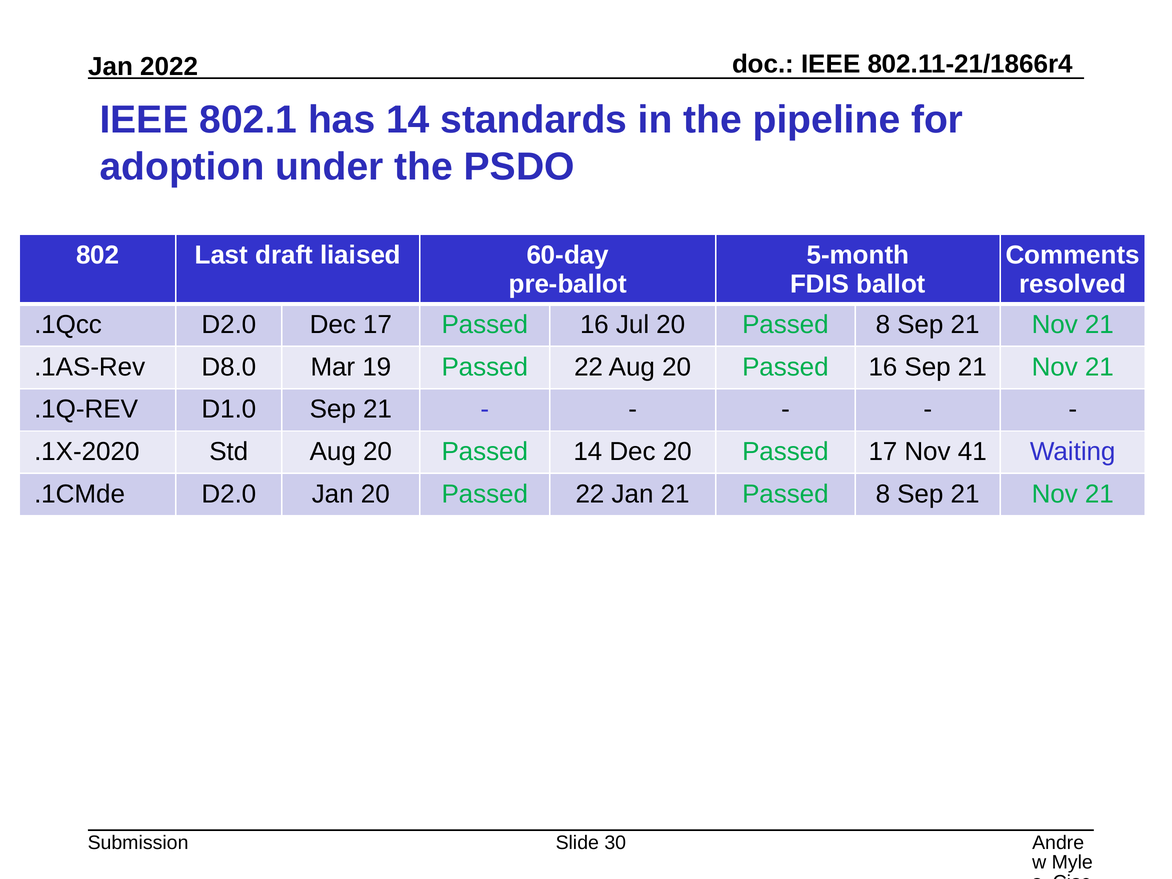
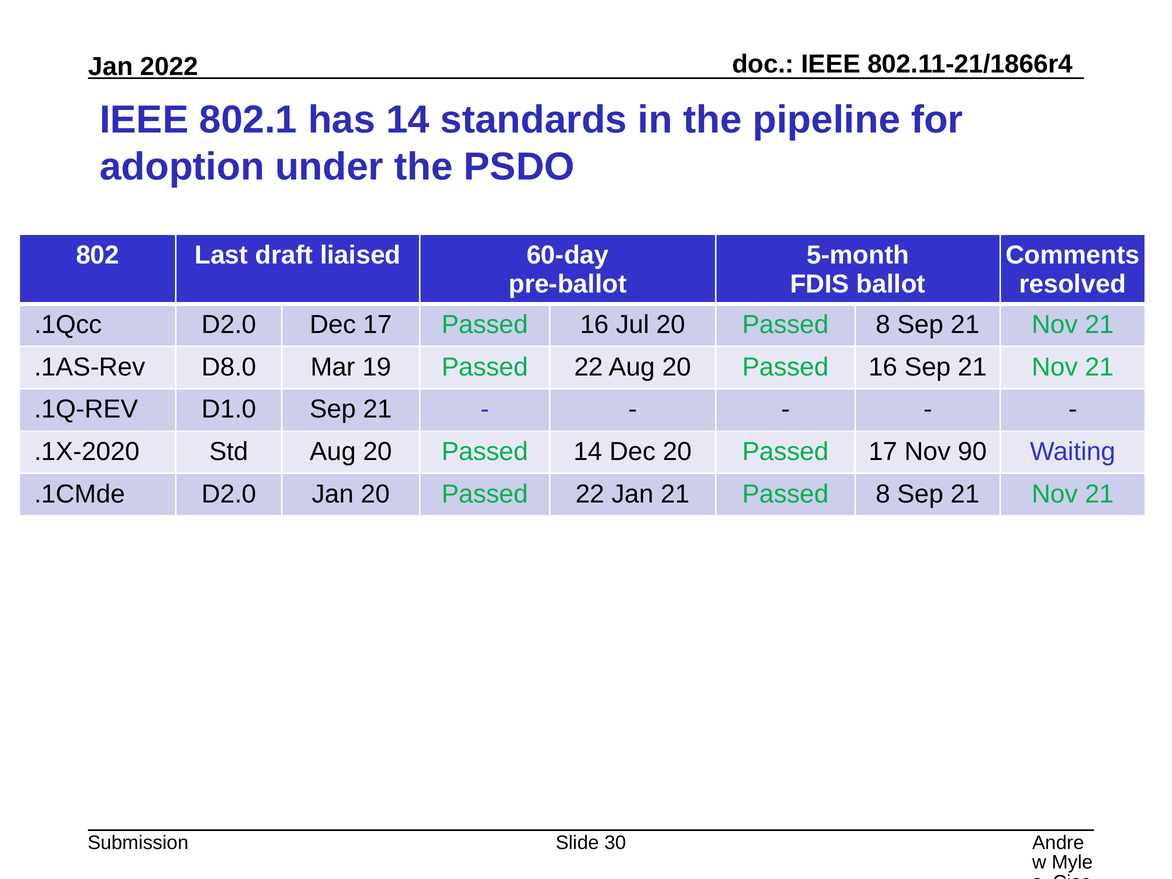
41: 41 -> 90
